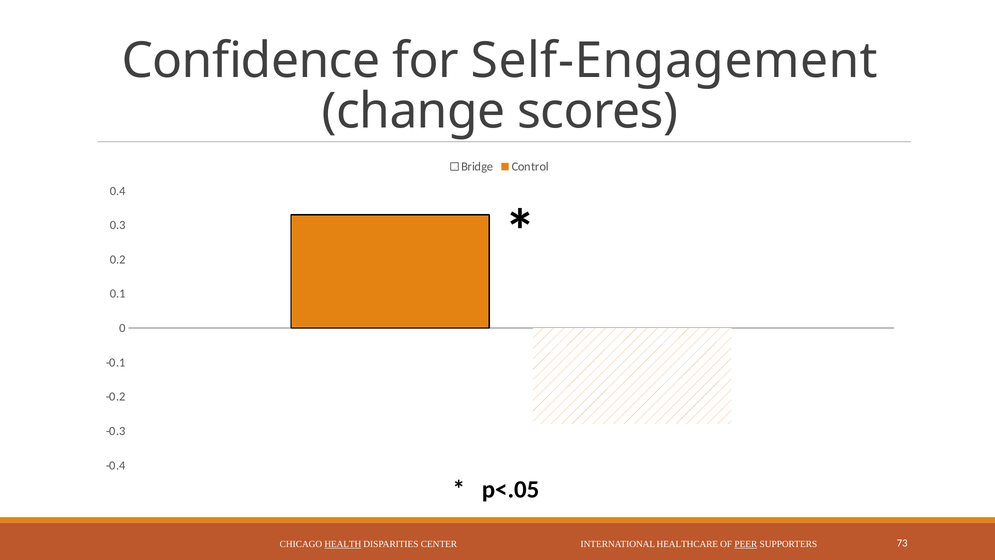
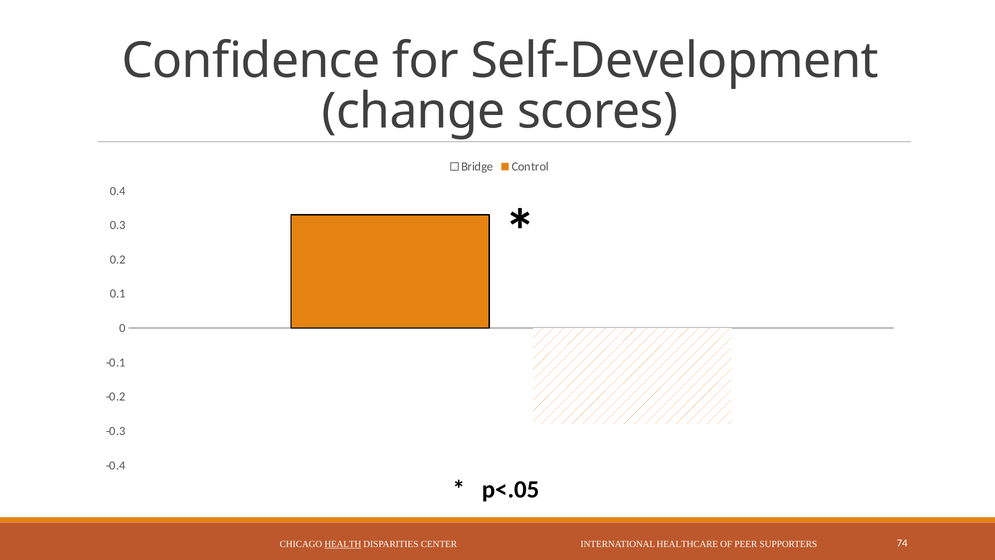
Self-Engagement: Self-Engagement -> Self-Development
PEER underline: present -> none
73: 73 -> 74
